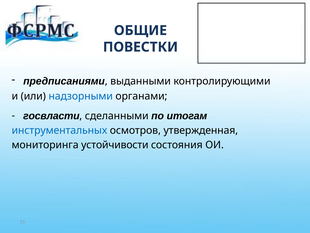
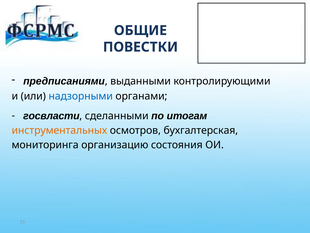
инструментальных colour: blue -> orange
утвержденная: утвержденная -> бухгалтерская
устойчивости: устойчивости -> организацию
